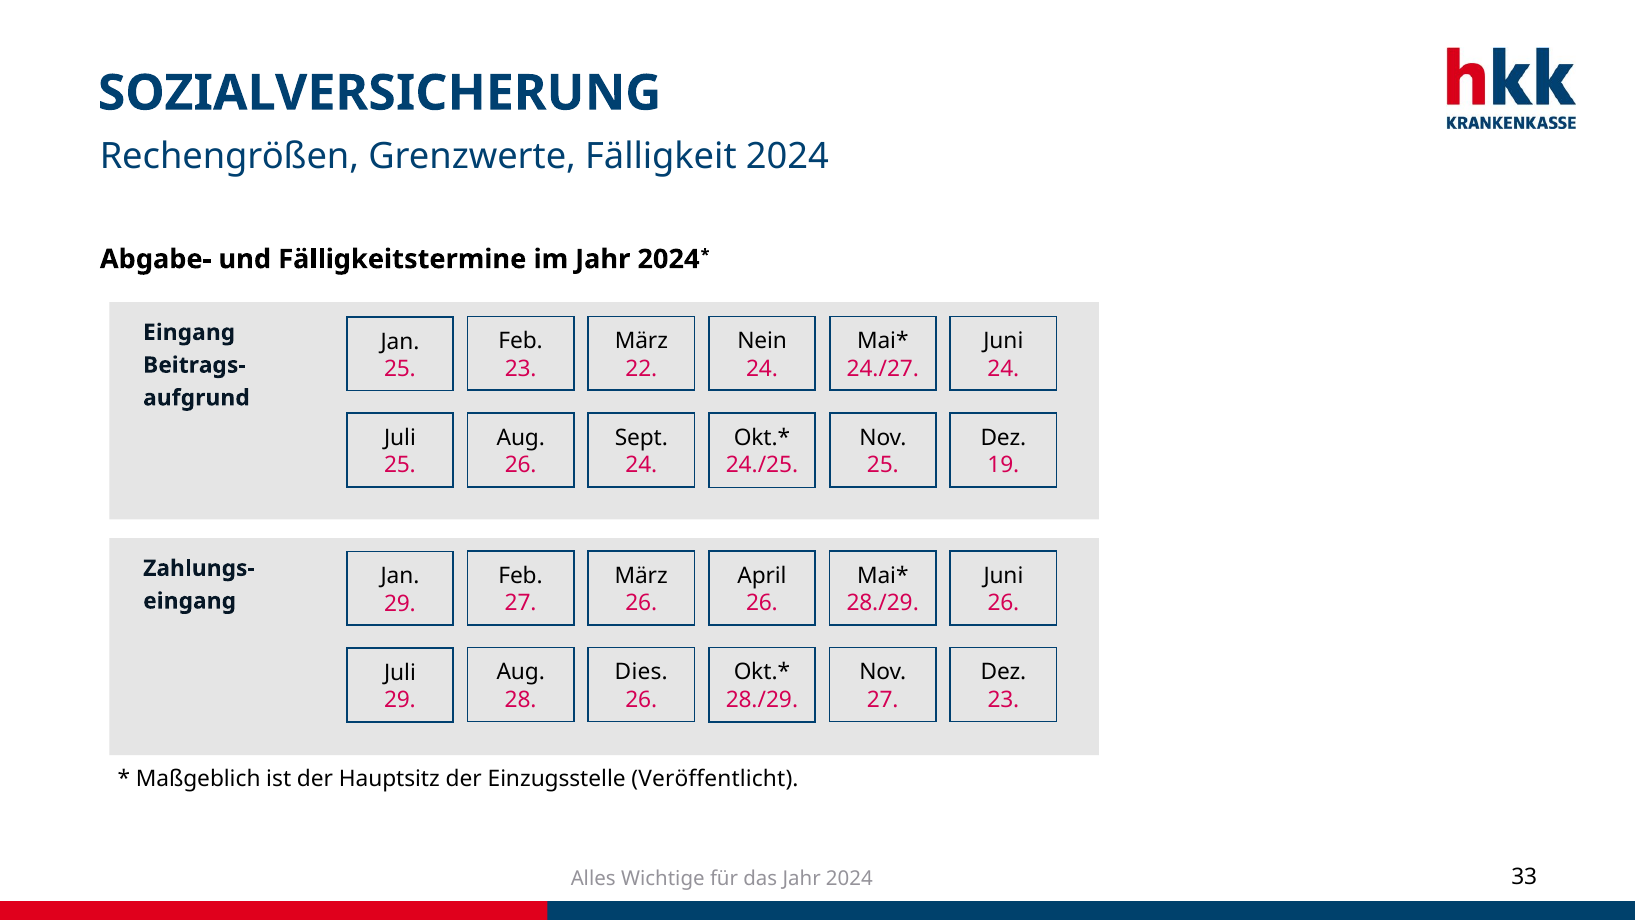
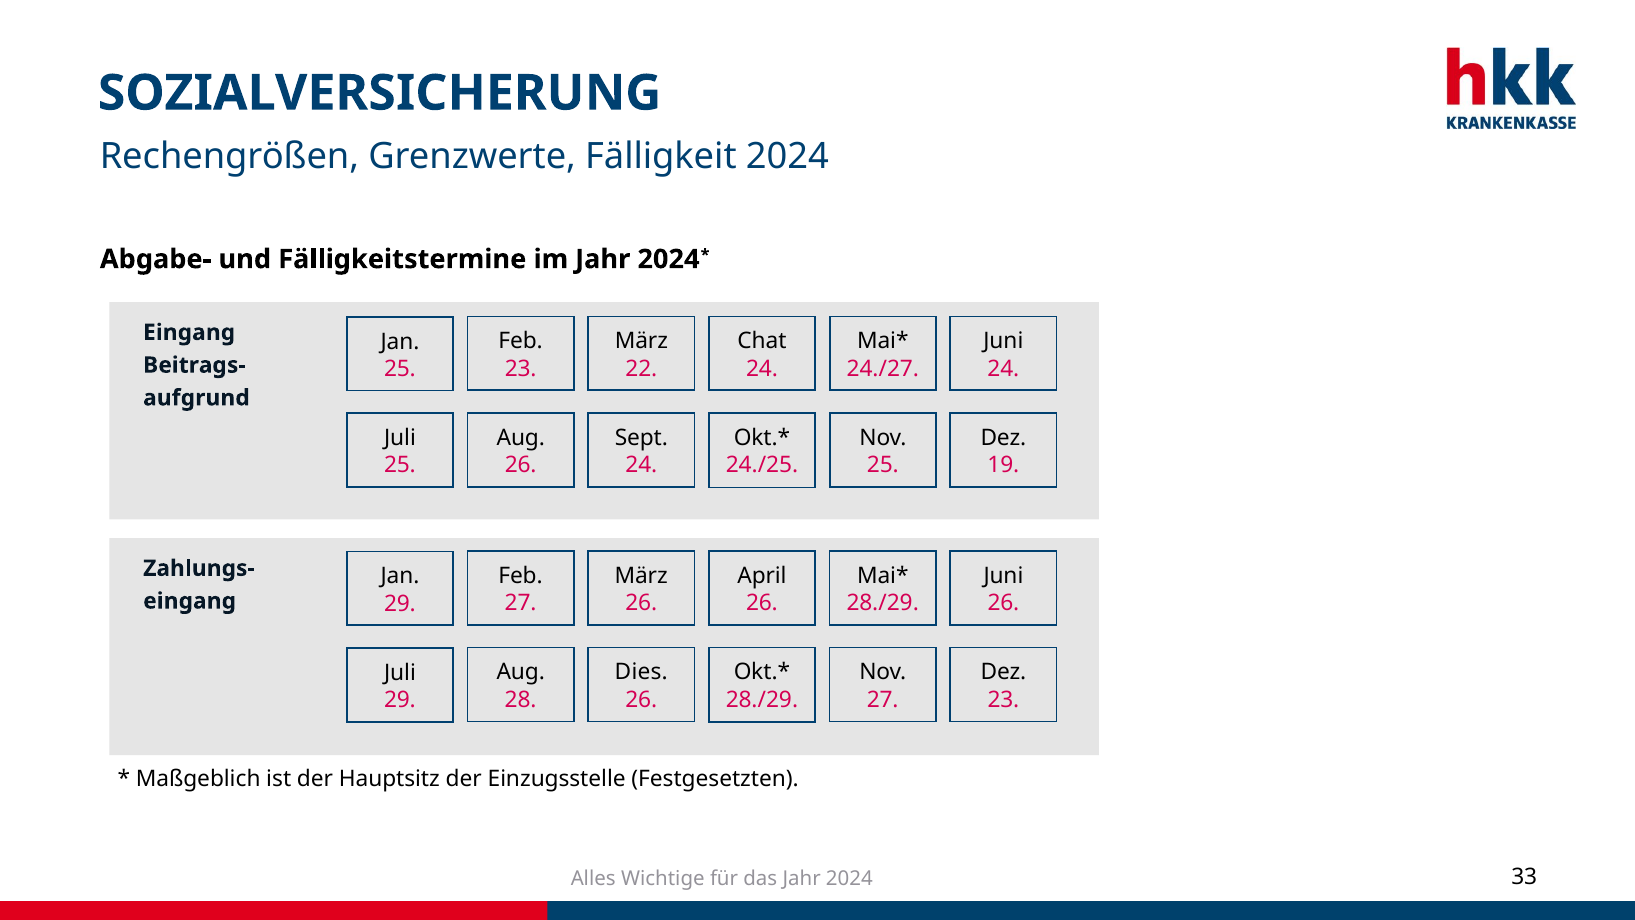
Nein: Nein -> Chat
Veröffentlicht: Veröffentlicht -> Festgesetzten
